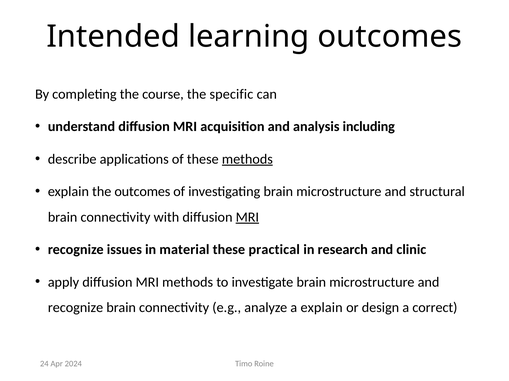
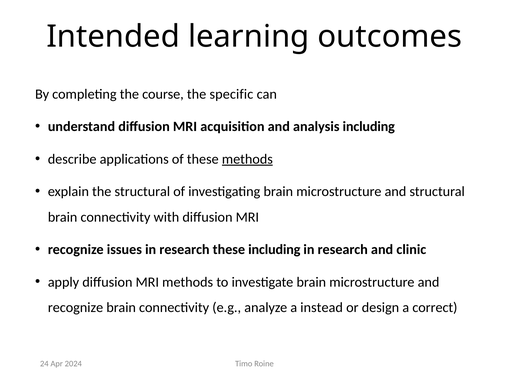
the outcomes: outcomes -> structural
MRI at (247, 218) underline: present -> none
issues in material: material -> research
these practical: practical -> including
a explain: explain -> instead
